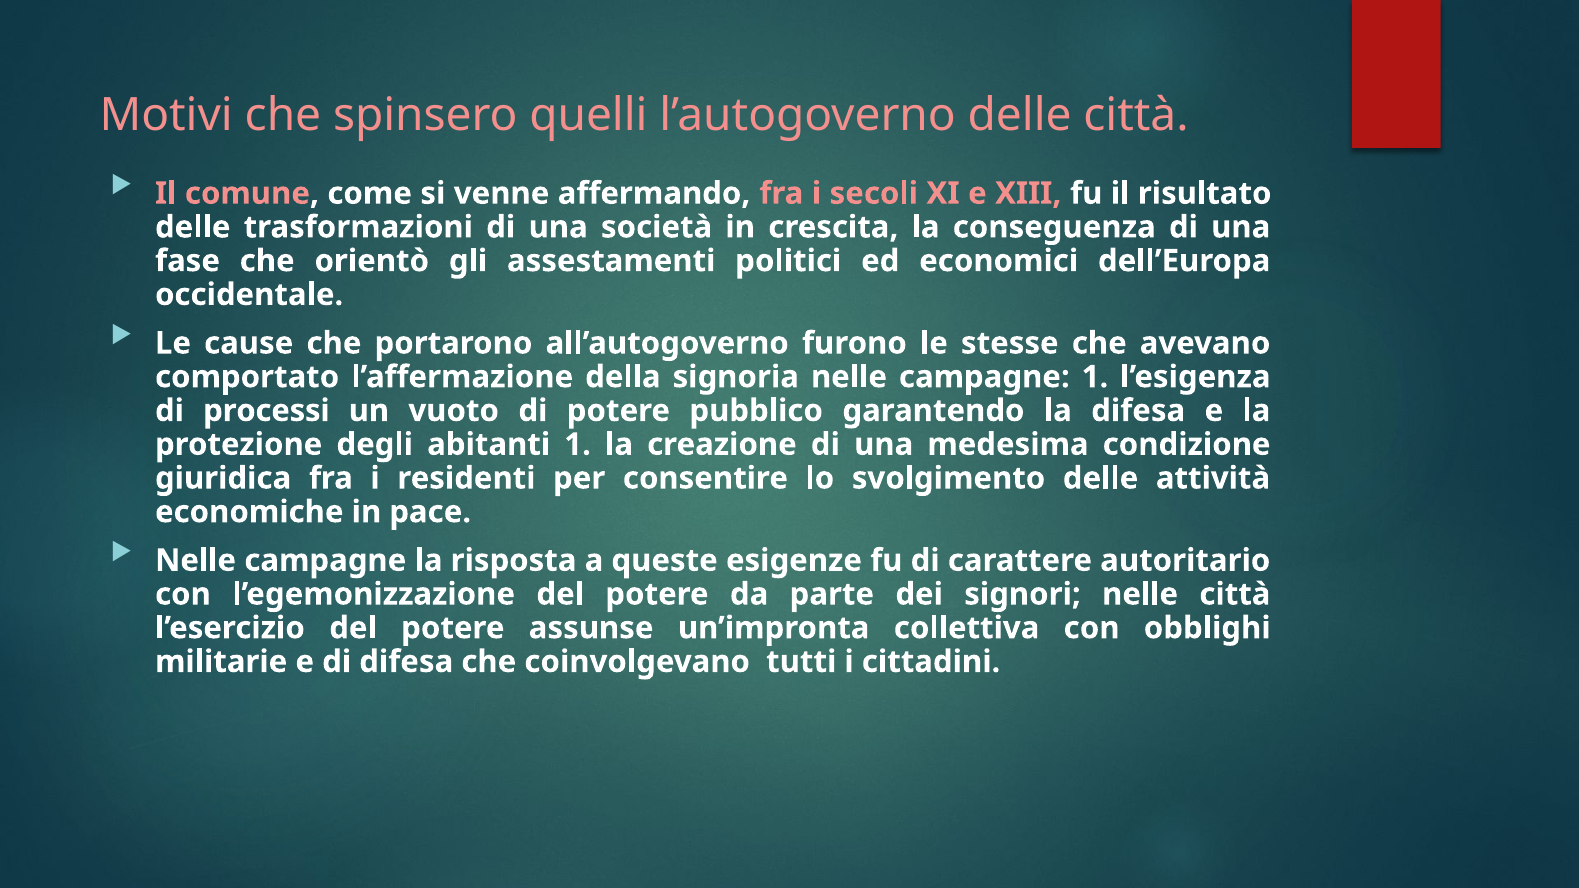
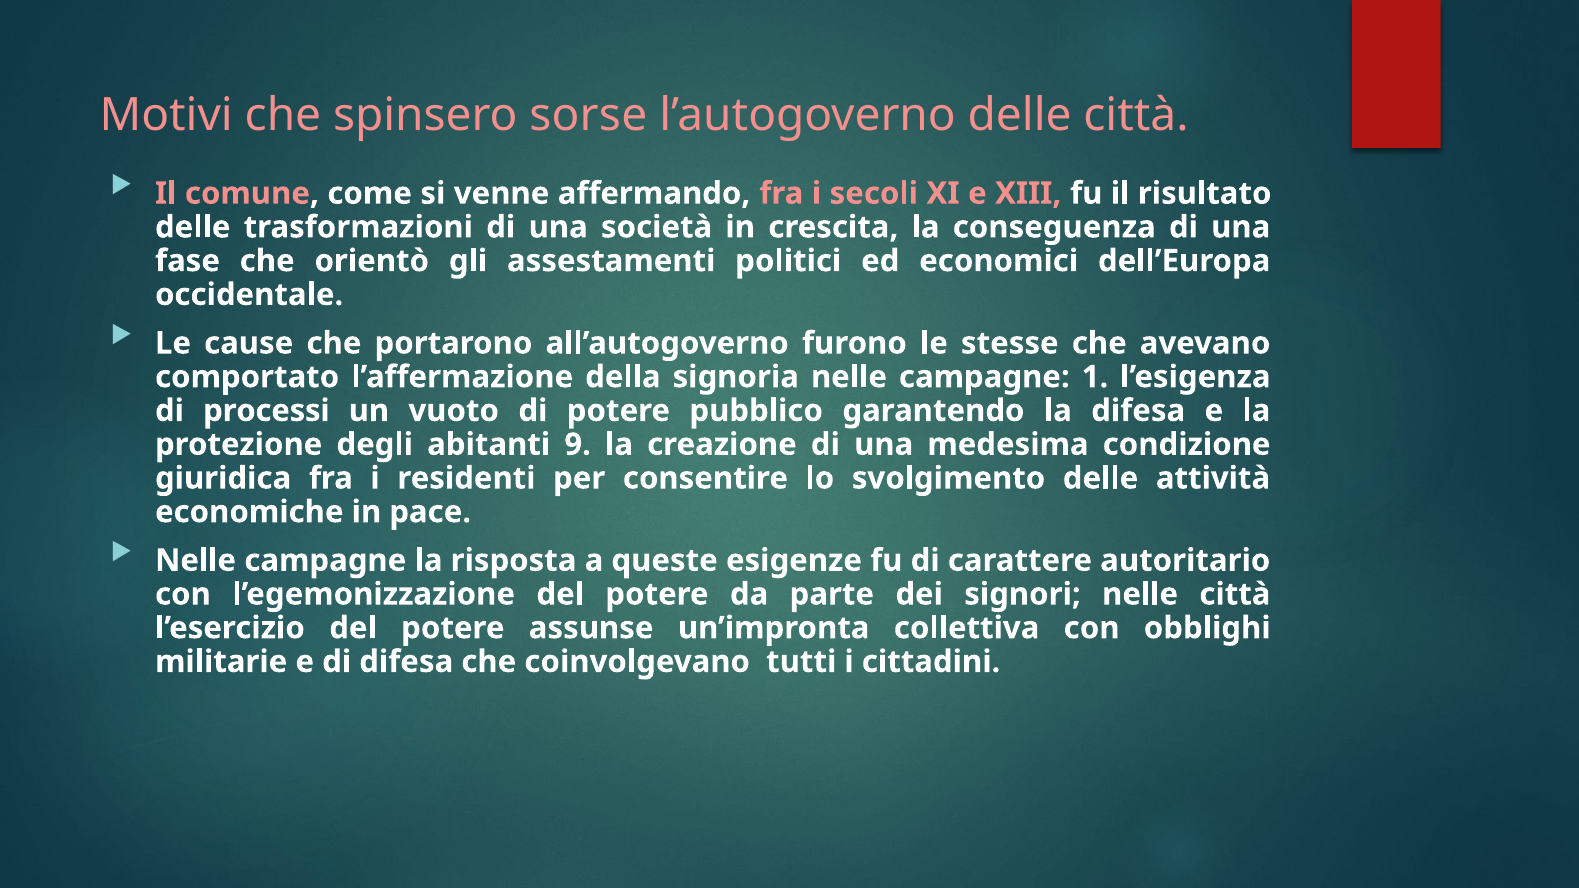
quelli: quelli -> sorse
abitanti 1: 1 -> 9
